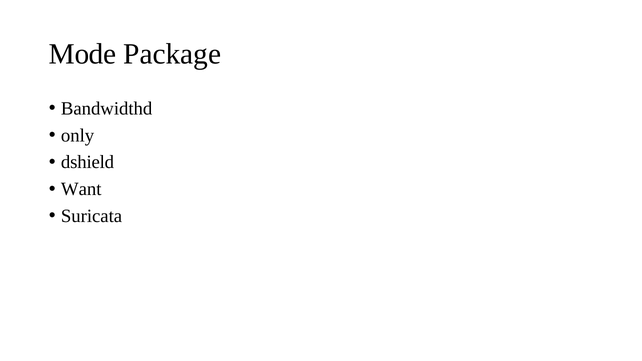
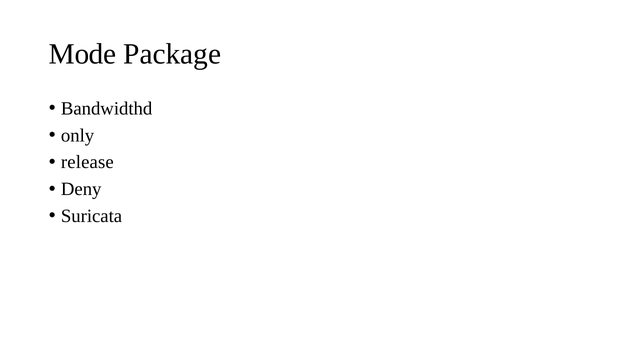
dshield: dshield -> release
Want: Want -> Deny
